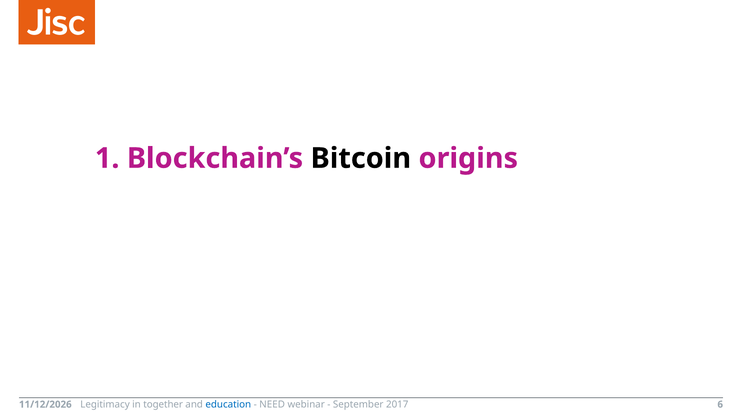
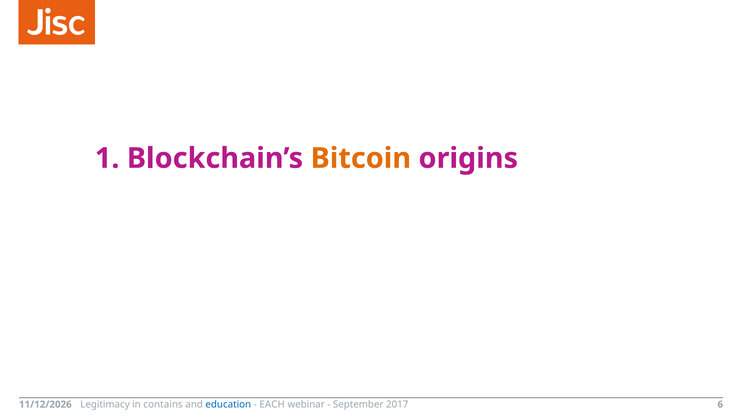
Bitcoin colour: black -> orange
together: together -> contains
NEED: NEED -> EACH
